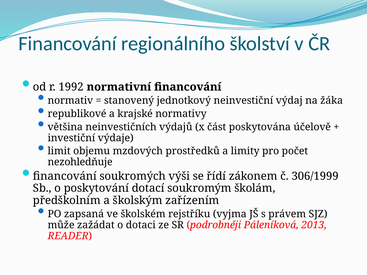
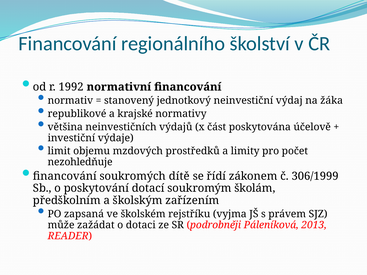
výši: výši -> dítě
